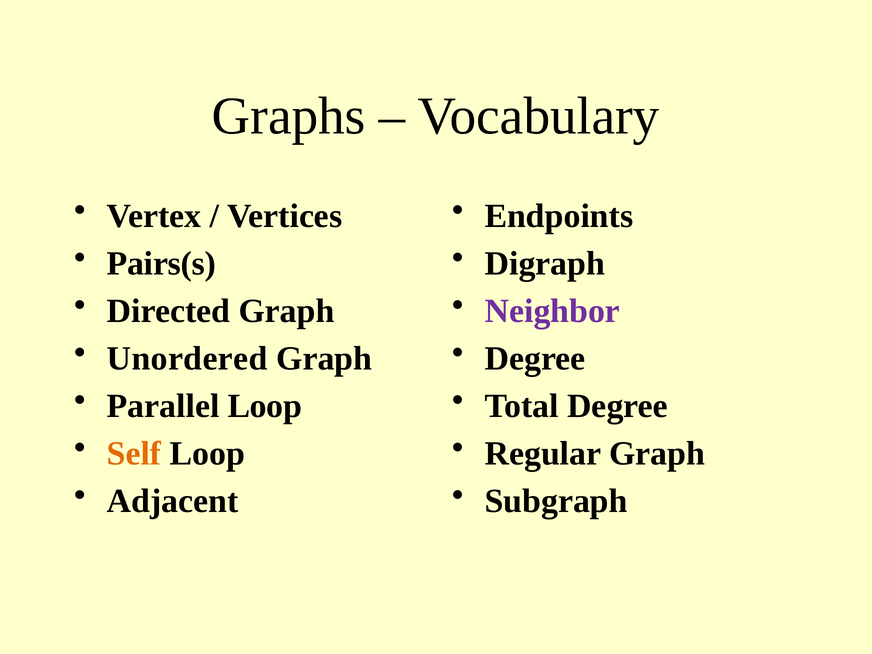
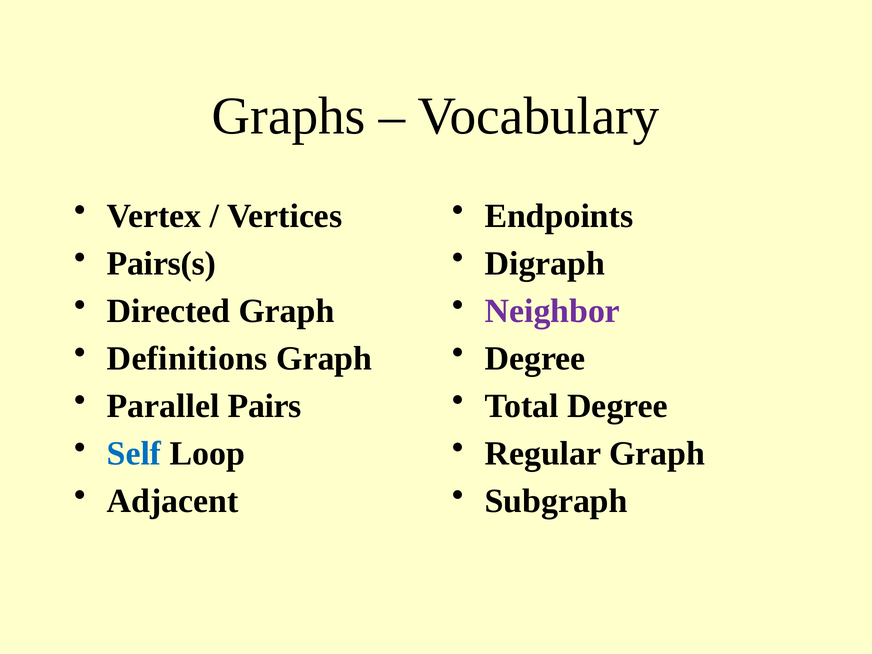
Unordered: Unordered -> Definitions
Parallel Loop: Loop -> Pairs
Self colour: orange -> blue
